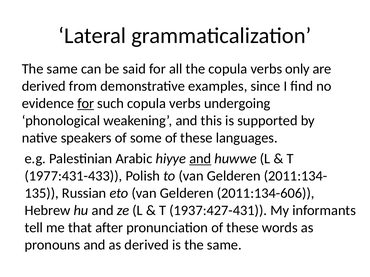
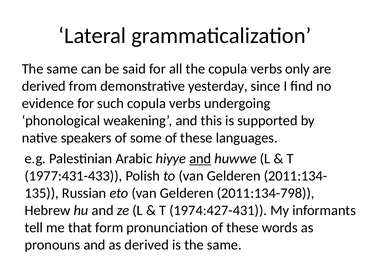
examples: examples -> yesterday
for at (86, 104) underline: present -> none
2011:134-606: 2011:134-606 -> 2011:134-798
1937:427-431: 1937:427-431 -> 1974:427-431
after: after -> form
